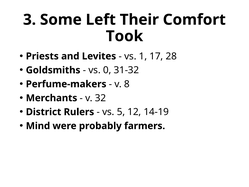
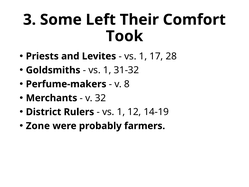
0 at (107, 70): 0 -> 1
5 at (121, 112): 5 -> 1
Mind: Mind -> Zone
